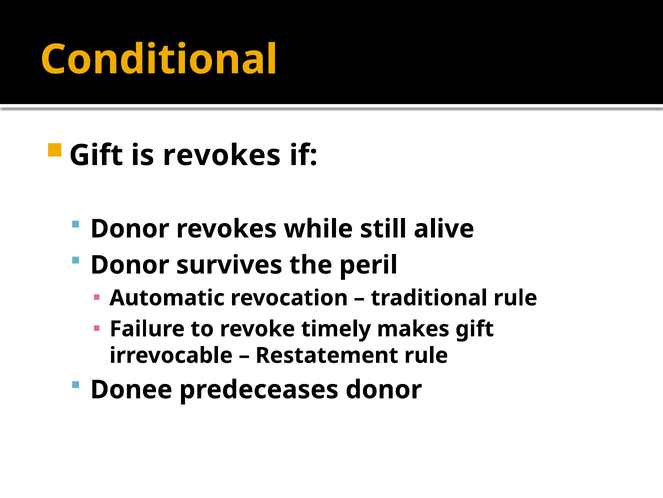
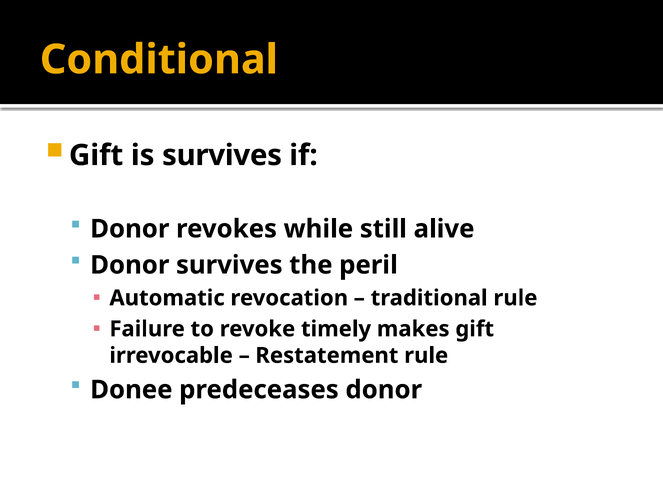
is revokes: revokes -> survives
